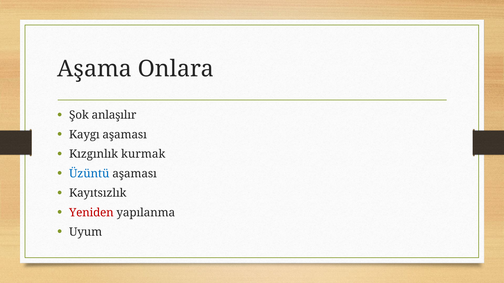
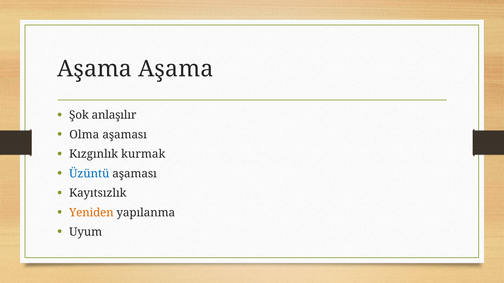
Aşama Onlara: Onlara -> Aşama
Kaygı: Kaygı -> Olma
Yeniden colour: red -> orange
